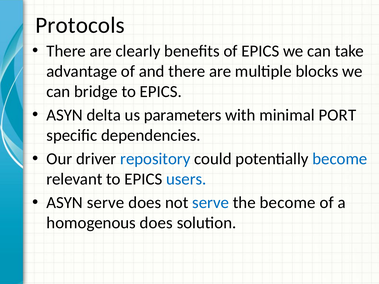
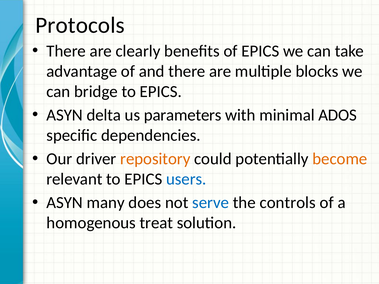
PORT: PORT -> ADOS
repository colour: blue -> orange
become at (340, 159) colour: blue -> orange
ASYN serve: serve -> many
the become: become -> controls
homogenous does: does -> treat
